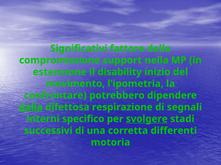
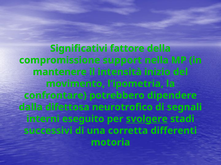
estensione: estensione -> mantenere
disability: disability -> intensità
dalla underline: present -> none
respirazione: respirazione -> neurotrofico
specifico: specifico -> eseguito
